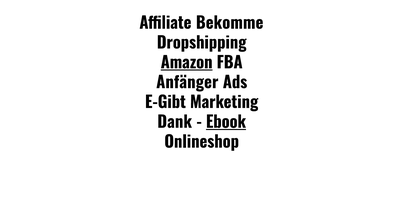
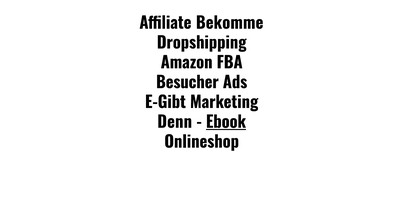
Amazon underline: present -> none
Anfänger: Anfänger -> Besucher
Dank: Dank -> Denn
